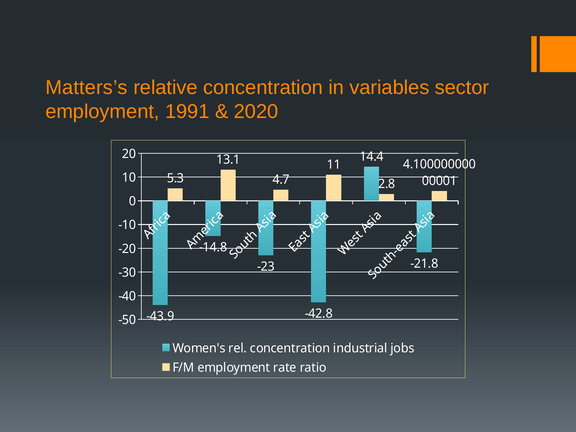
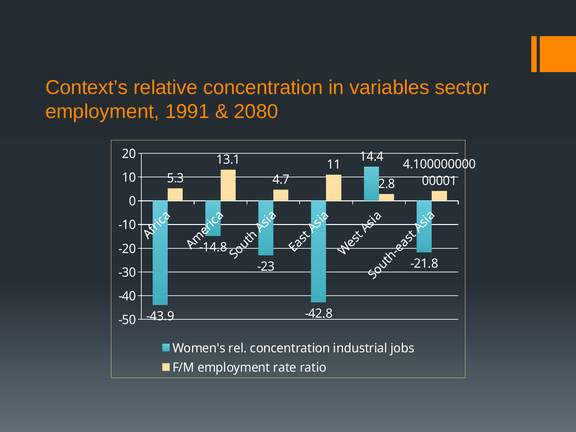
Matters’s: Matters’s -> Context’s
2020: 2020 -> 2080
